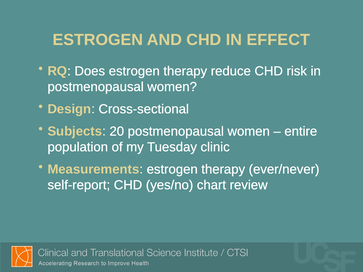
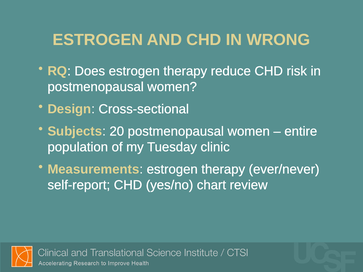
EFFECT: EFFECT -> WRONG
